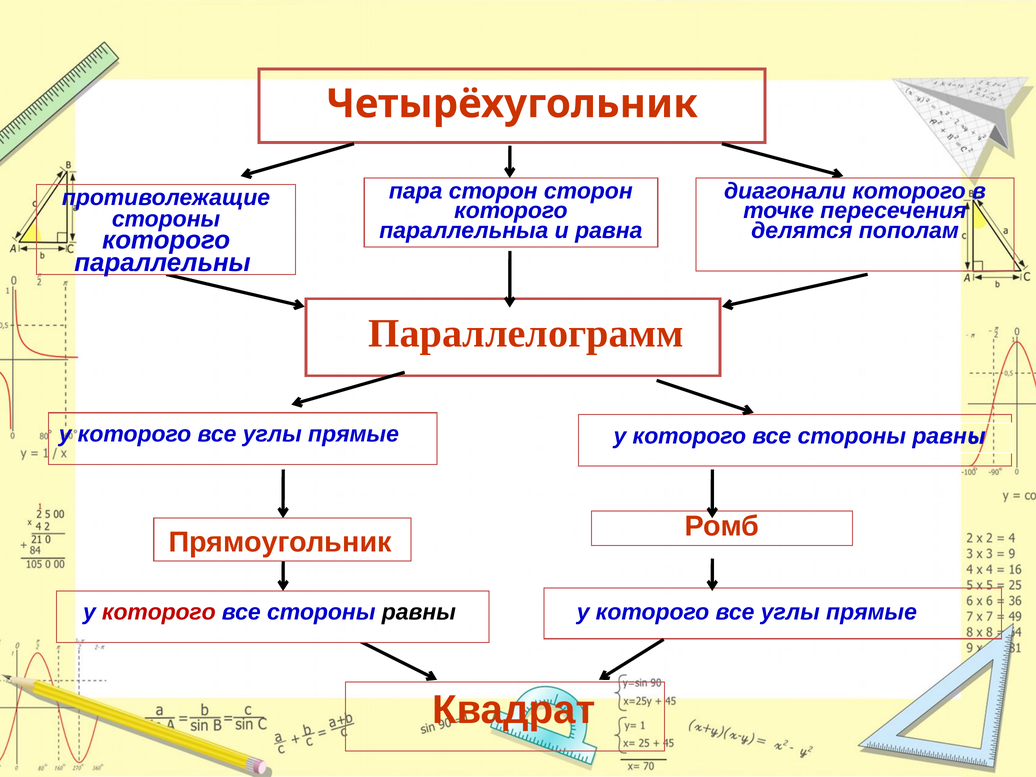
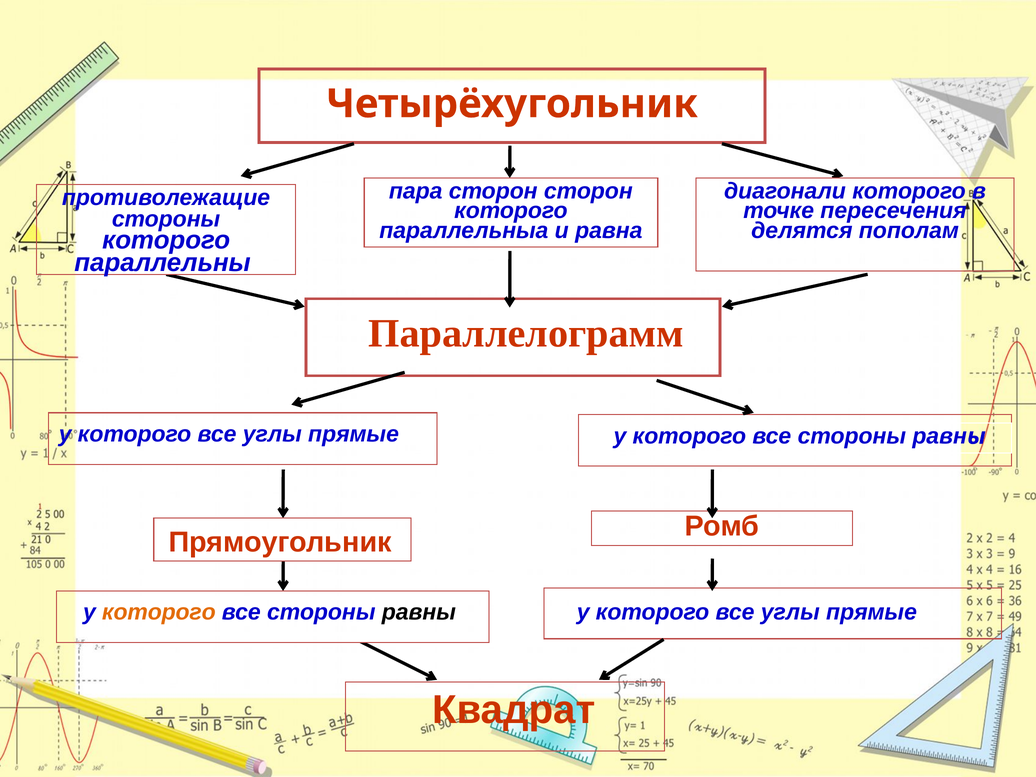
которого at (159, 612) colour: red -> orange
